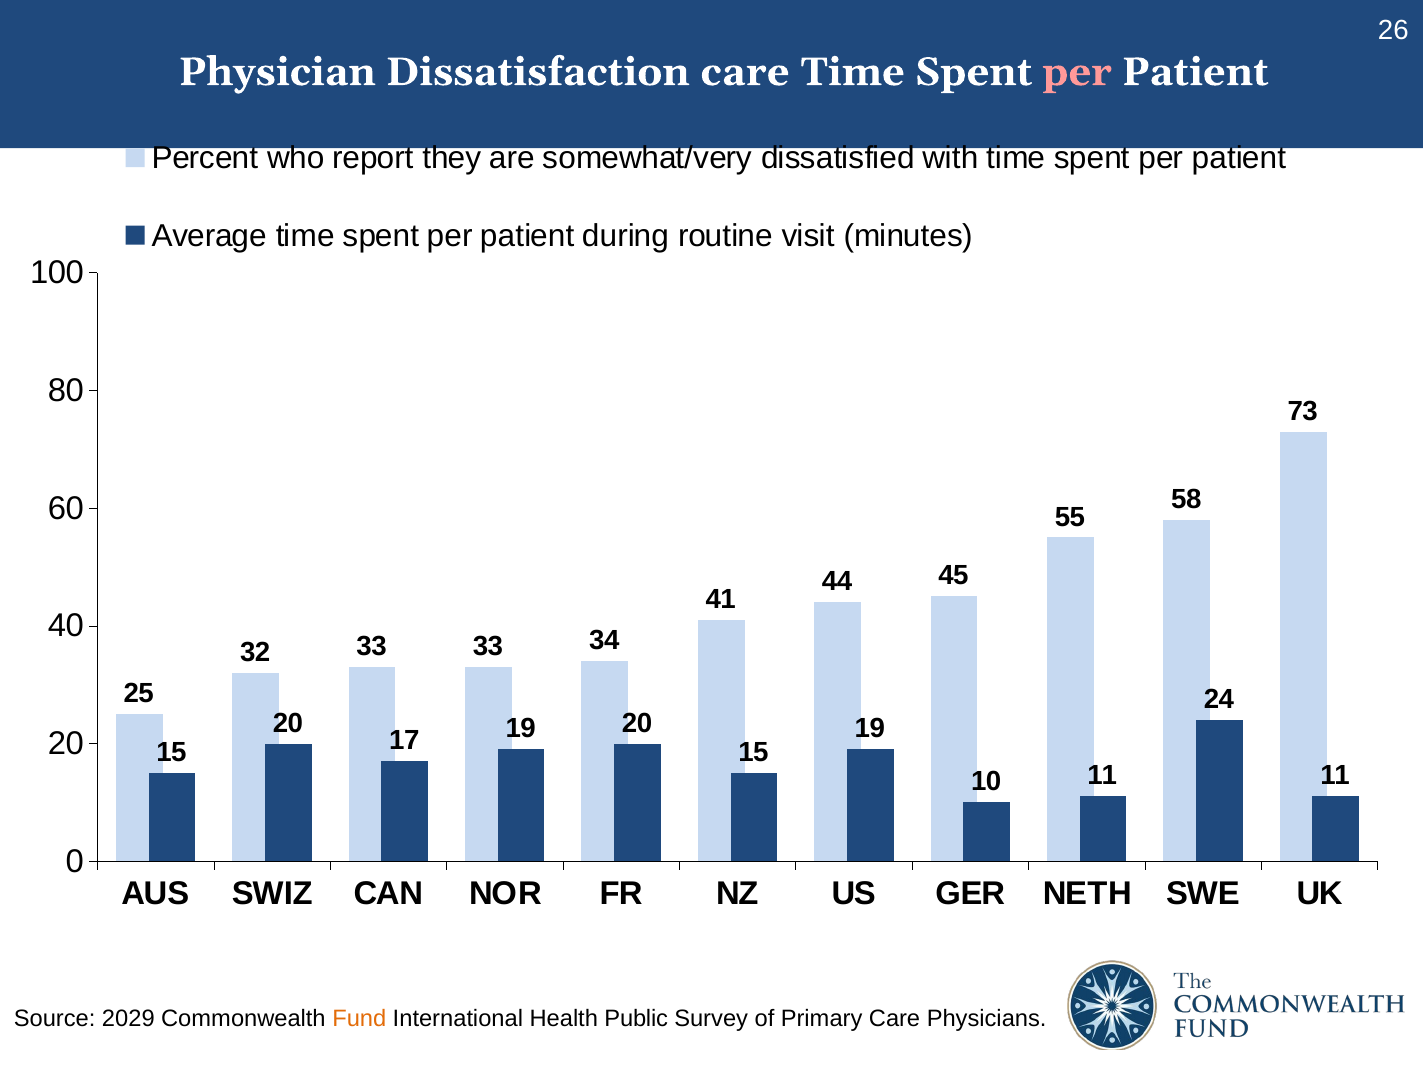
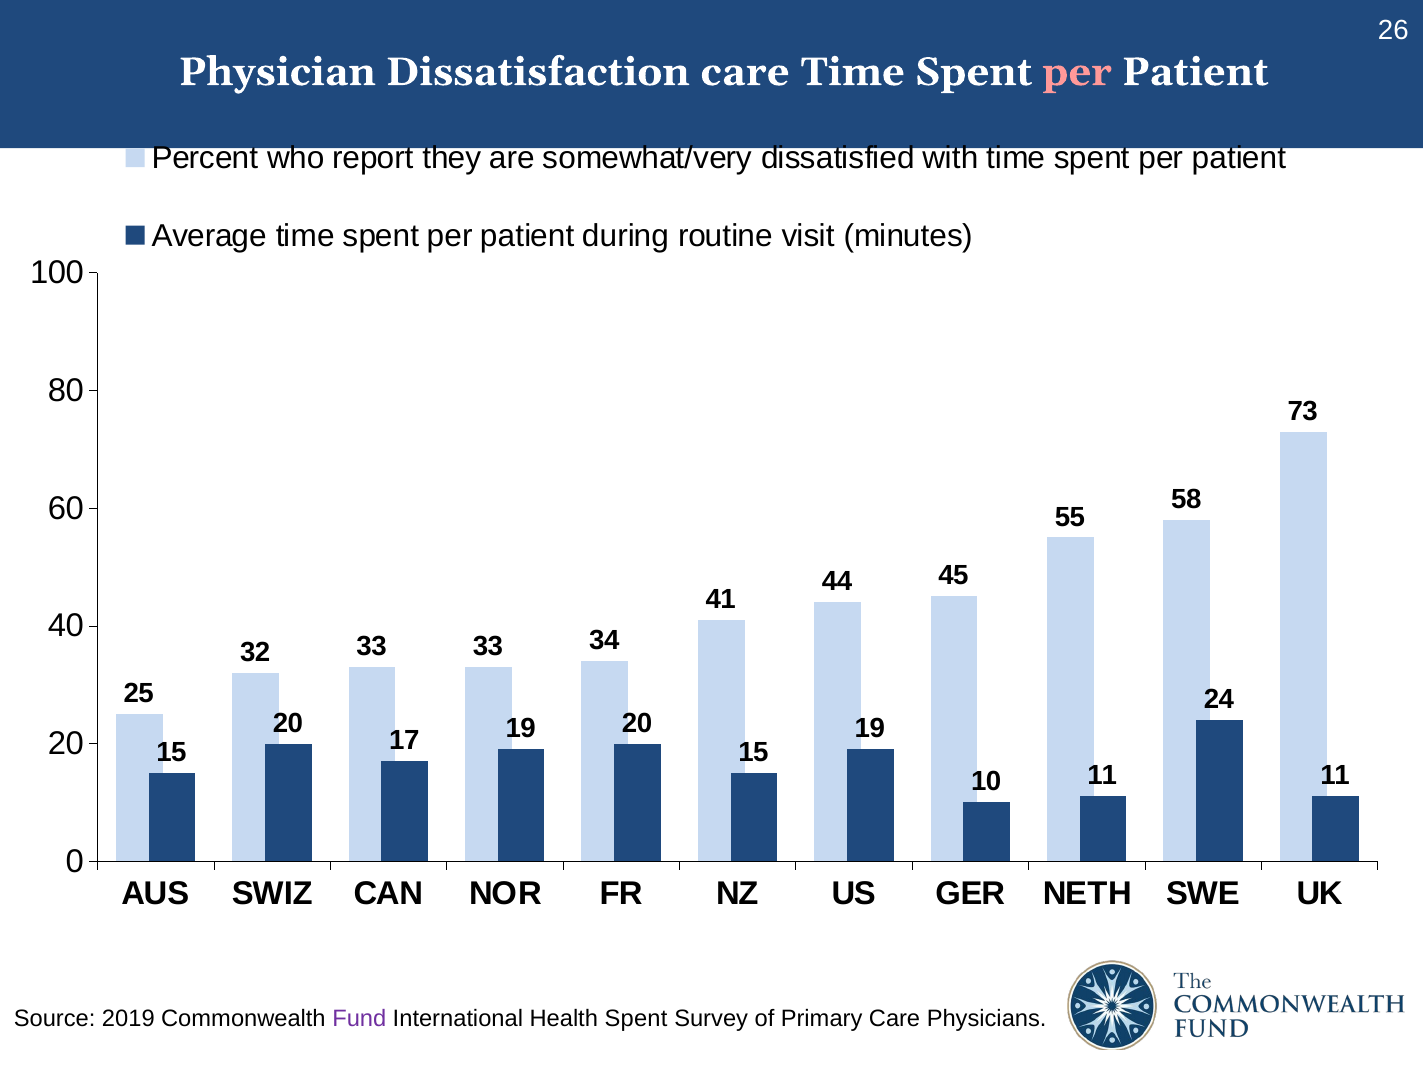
2029: 2029 -> 2019
Fund colour: orange -> purple
Health Public: Public -> Spent
